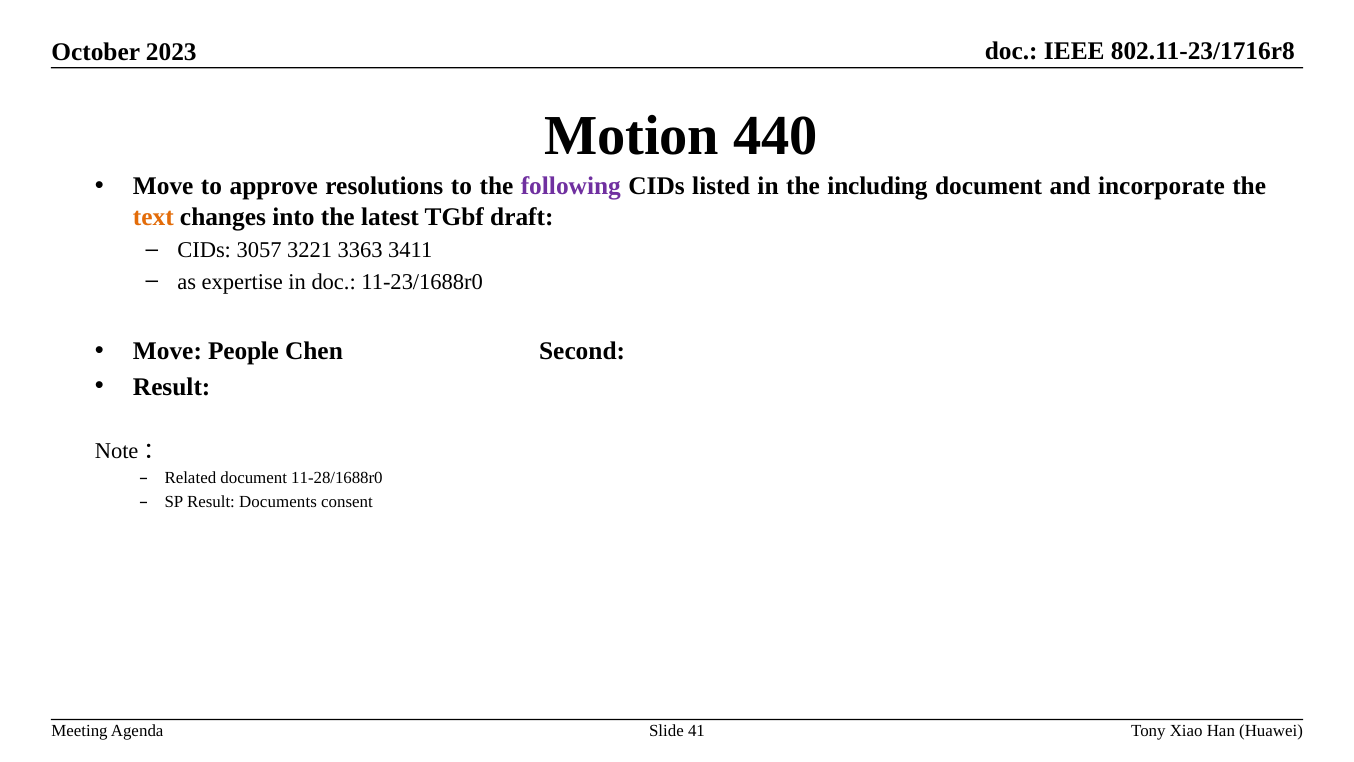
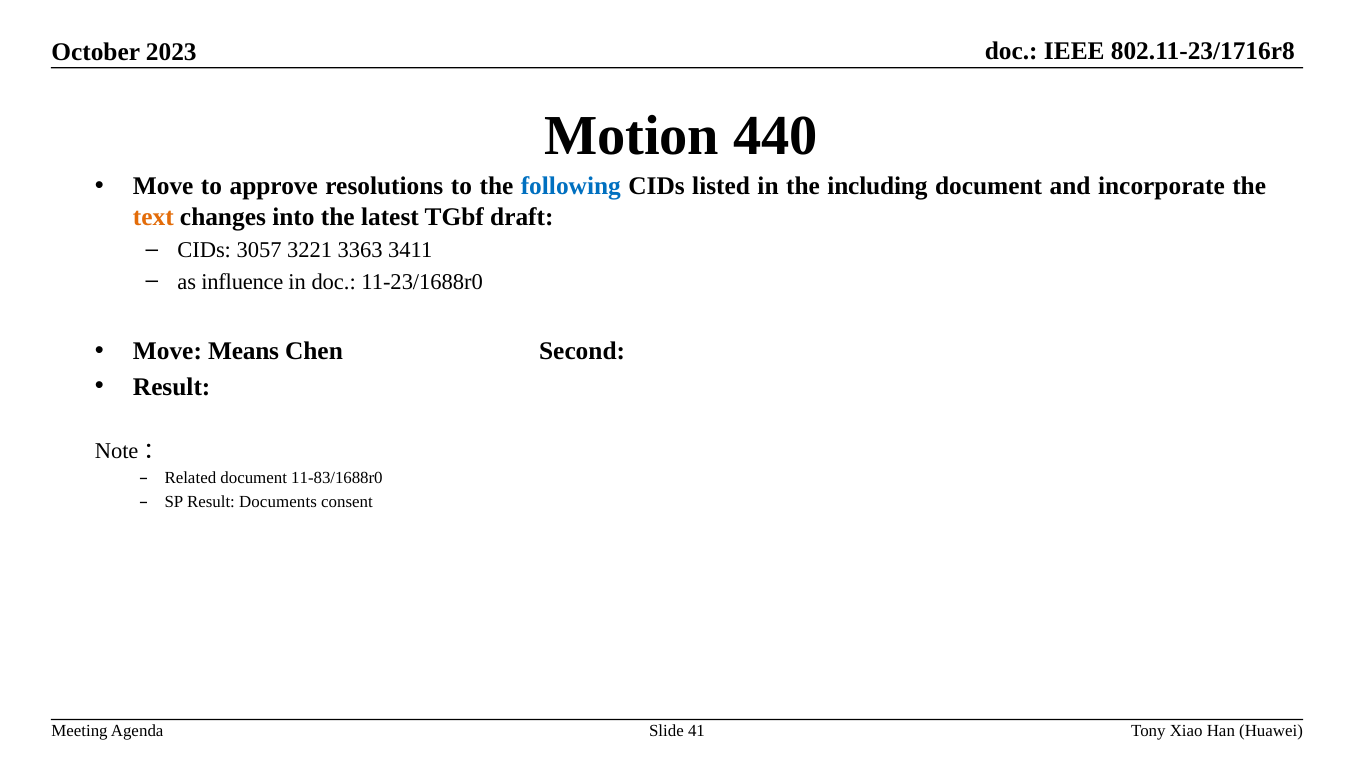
following colour: purple -> blue
expertise: expertise -> influence
People: People -> Means
11-28/1688r0: 11-28/1688r0 -> 11-83/1688r0
